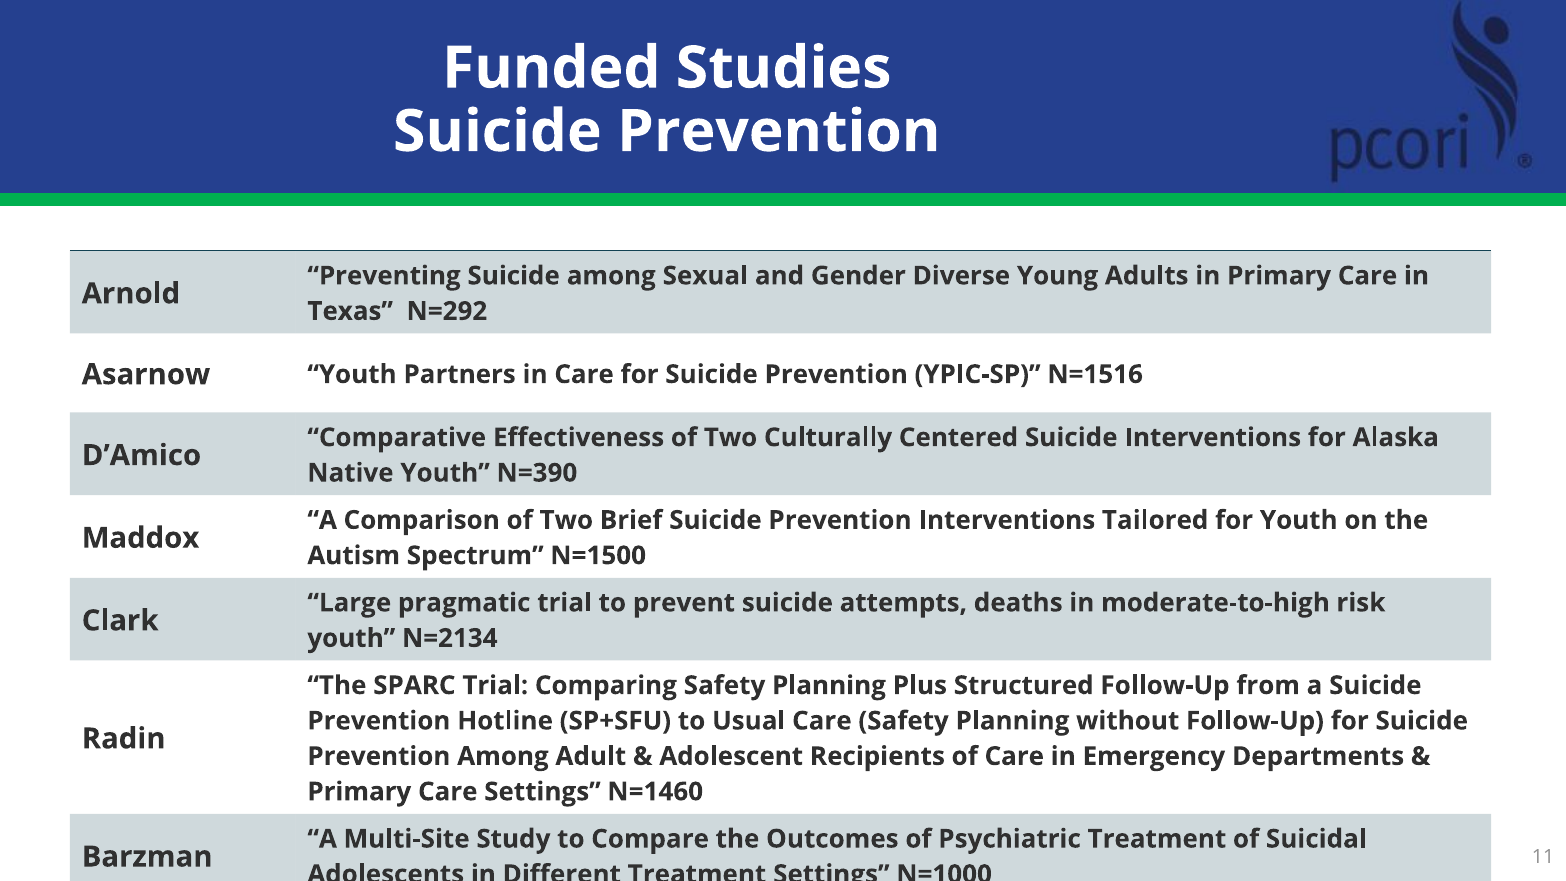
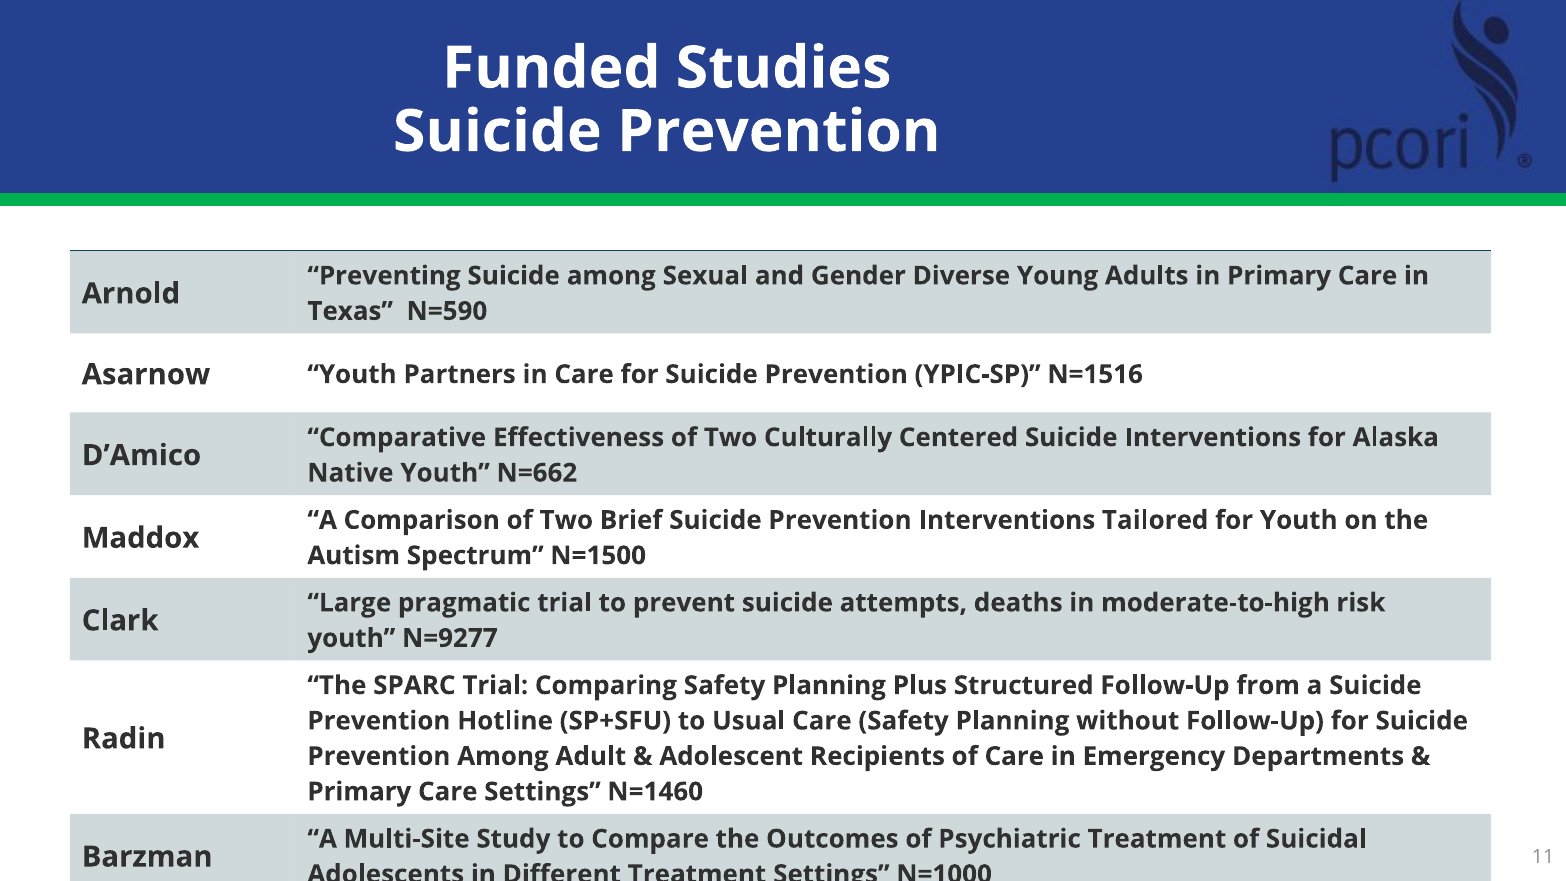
N=292: N=292 -> N=590
N=390: N=390 -> N=662
N=2134: N=2134 -> N=9277
